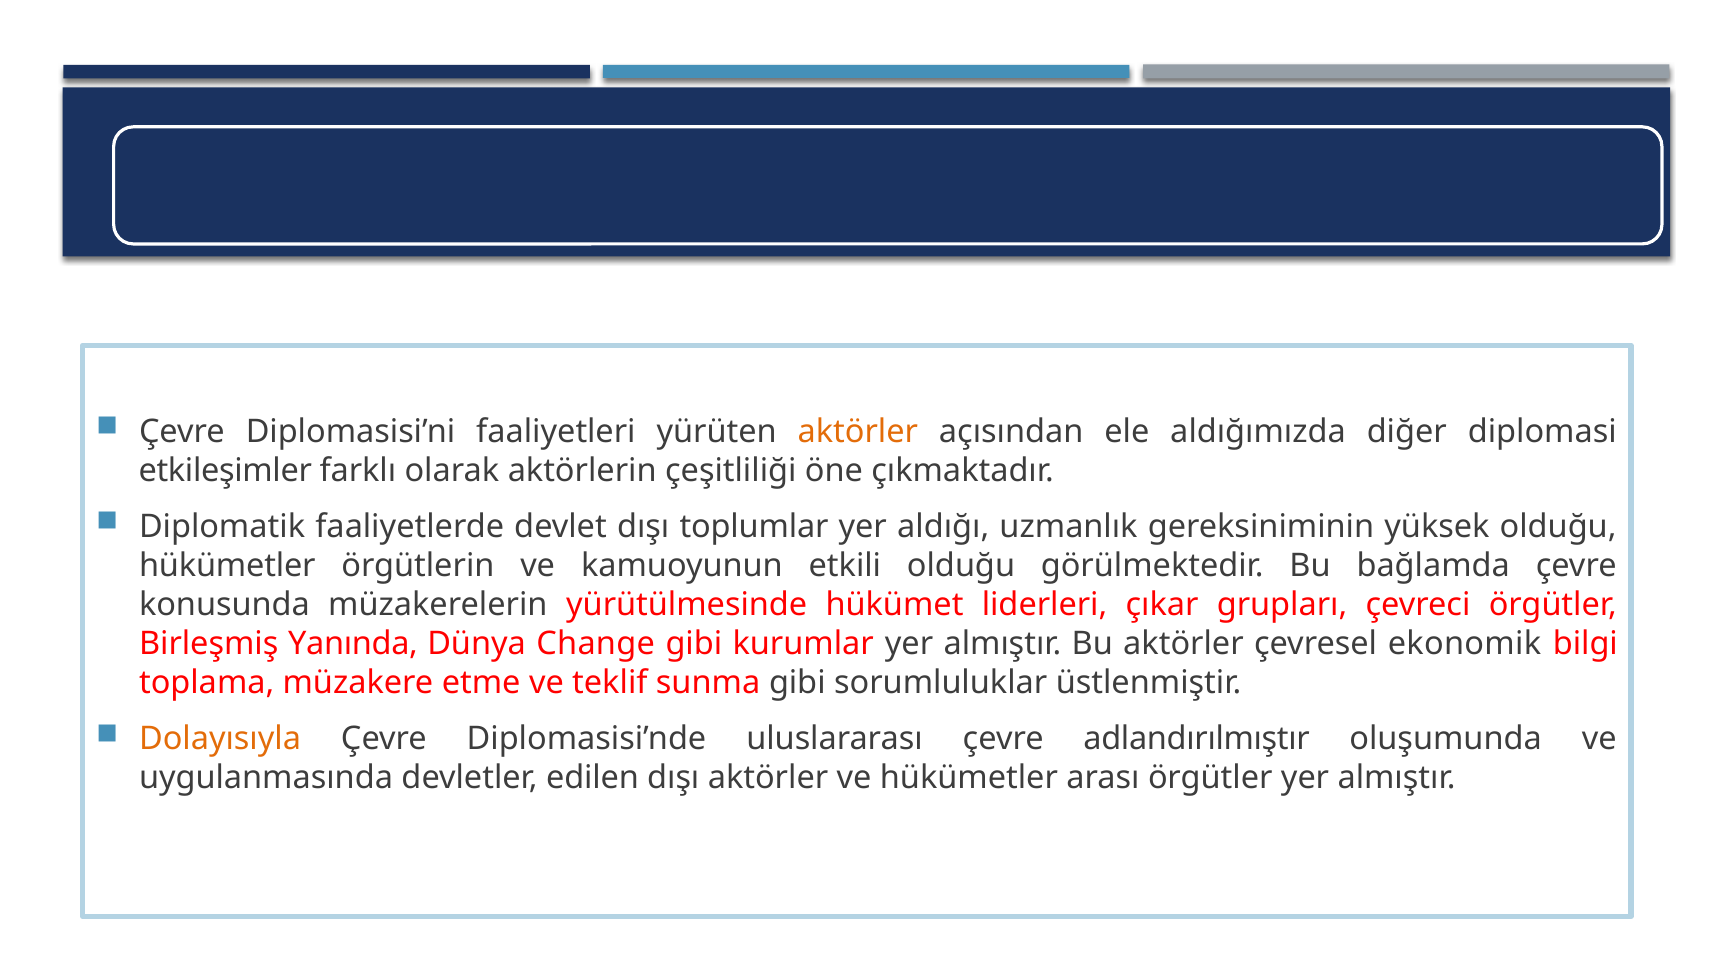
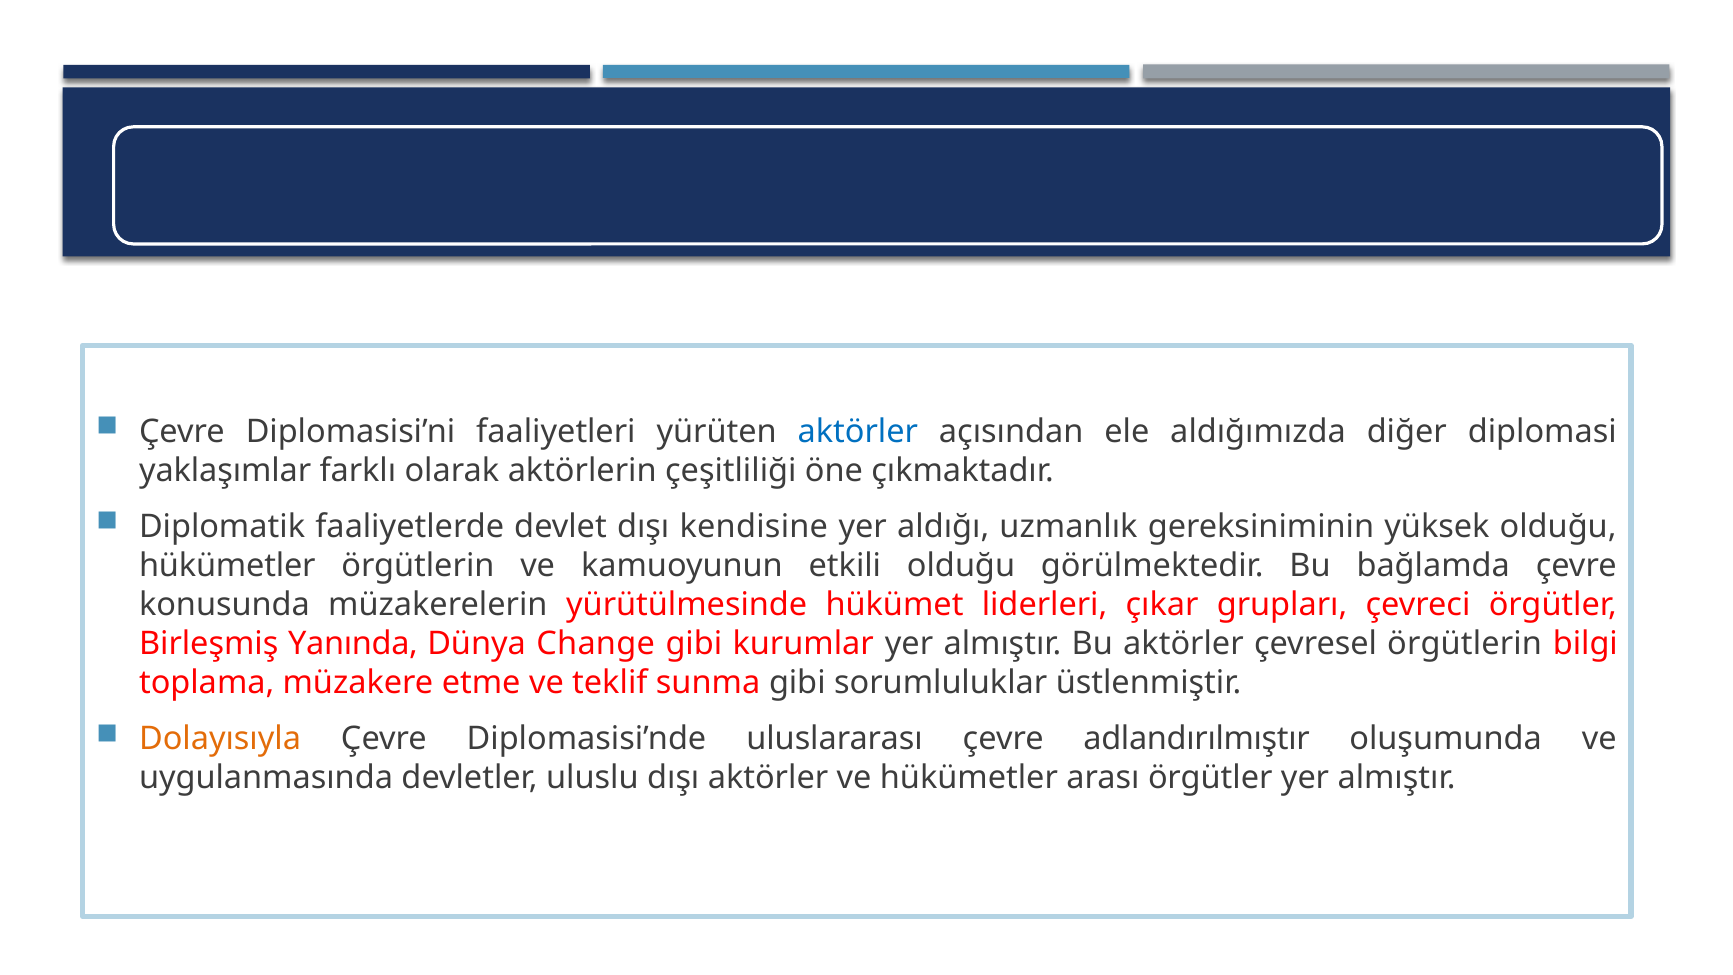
aktörler at (858, 431) colour: orange -> blue
etkileşimler: etkileşimler -> yaklaşımlar
toplumlar: toplumlar -> kendisine
çevresel ekonomik: ekonomik -> örgütlerin
edilen: edilen -> uluslu
